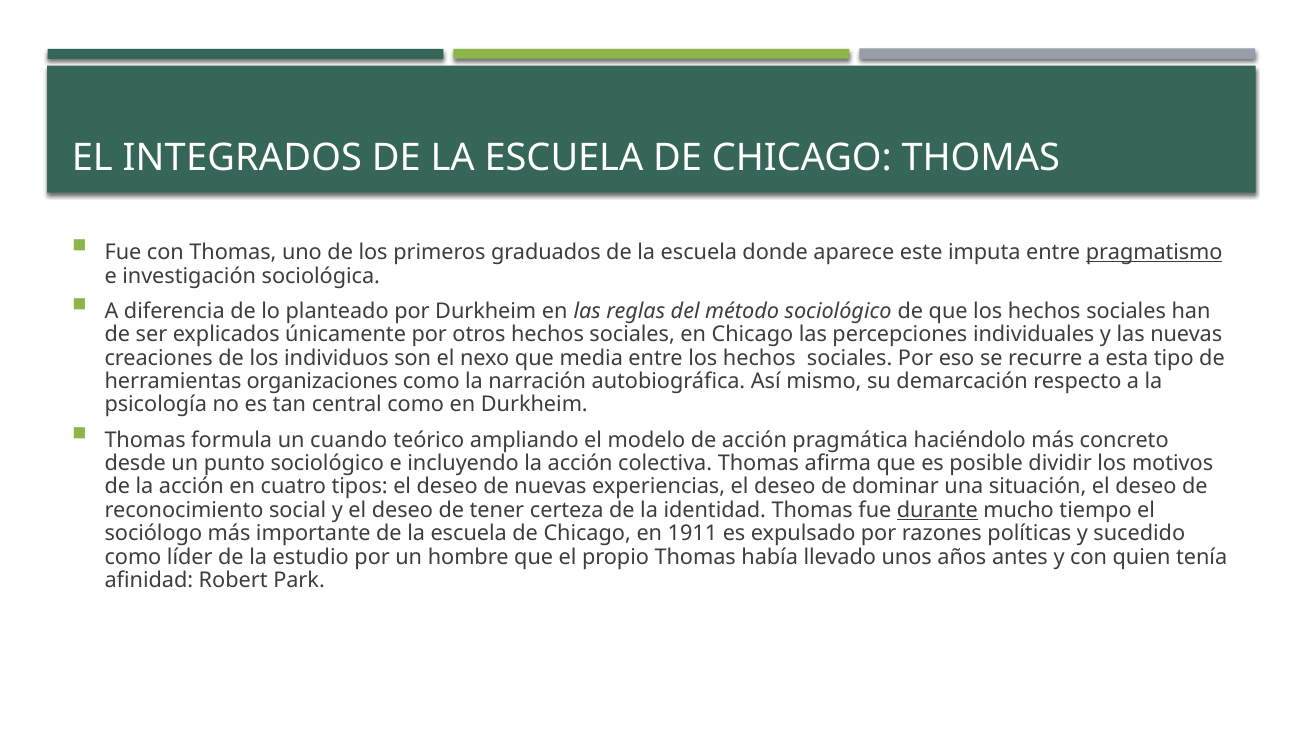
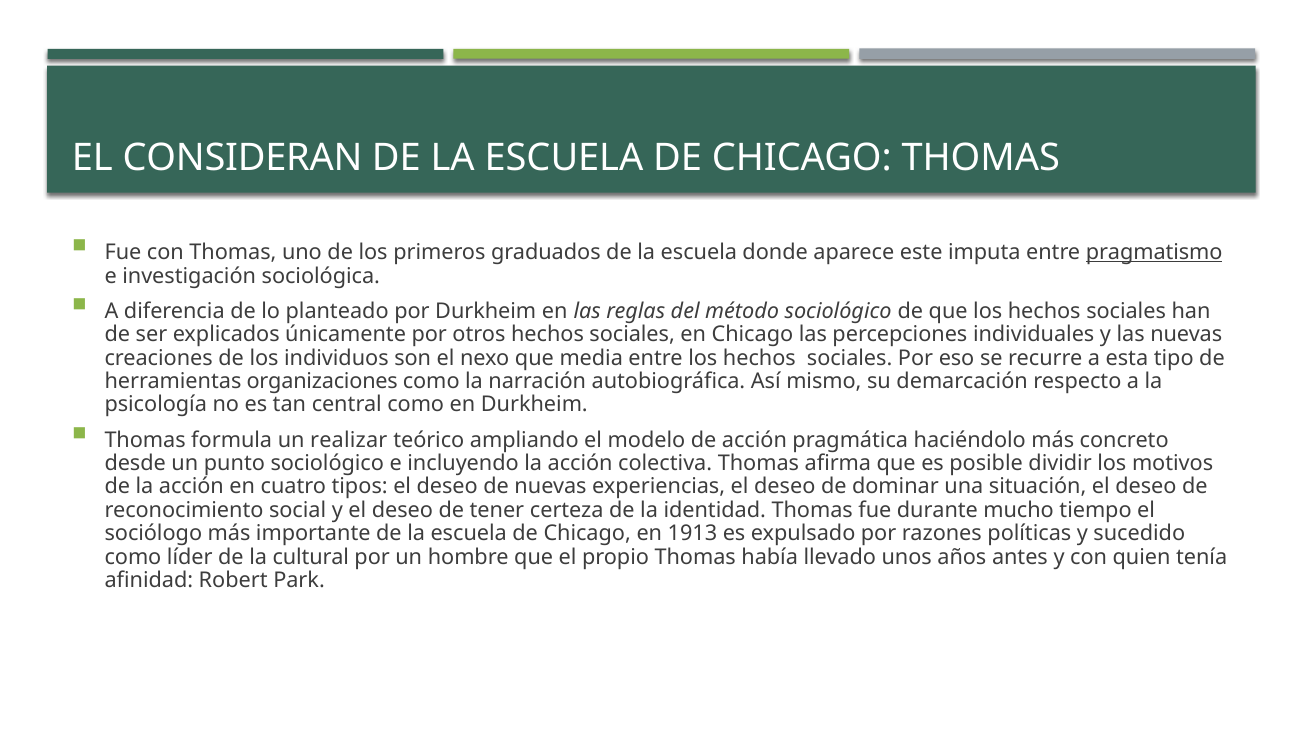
INTEGRADOS: INTEGRADOS -> CONSIDERAN
cuando: cuando -> realizar
durante underline: present -> none
1911: 1911 -> 1913
estudio: estudio -> cultural
